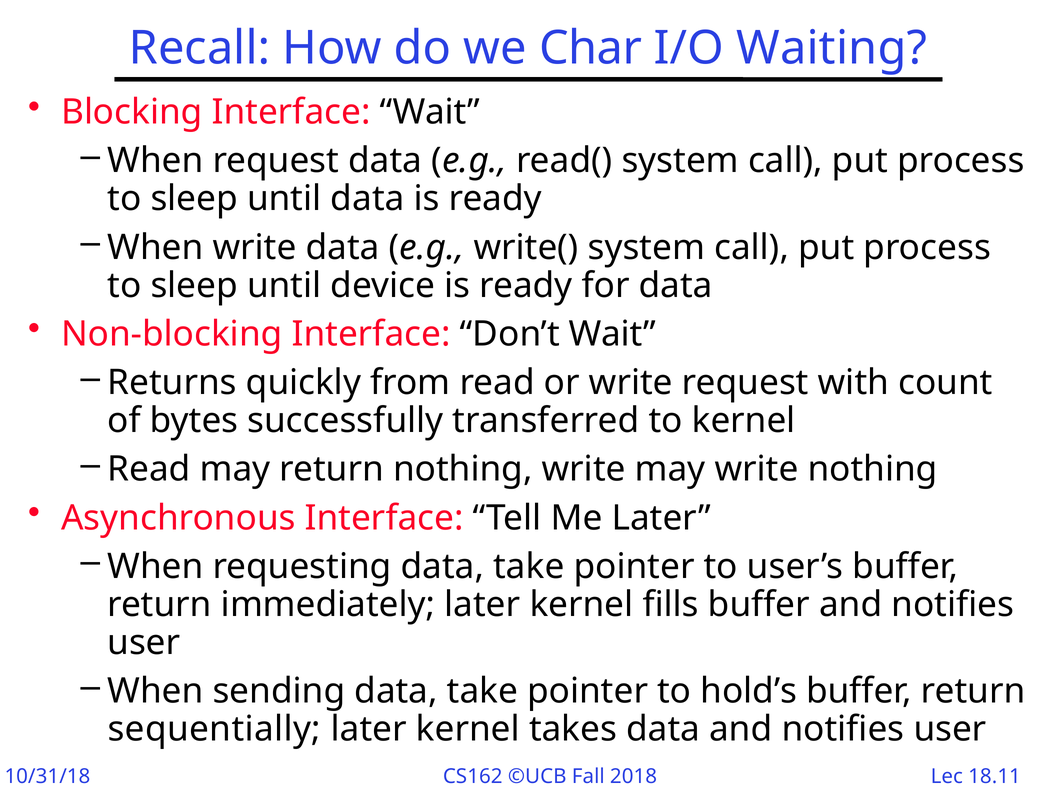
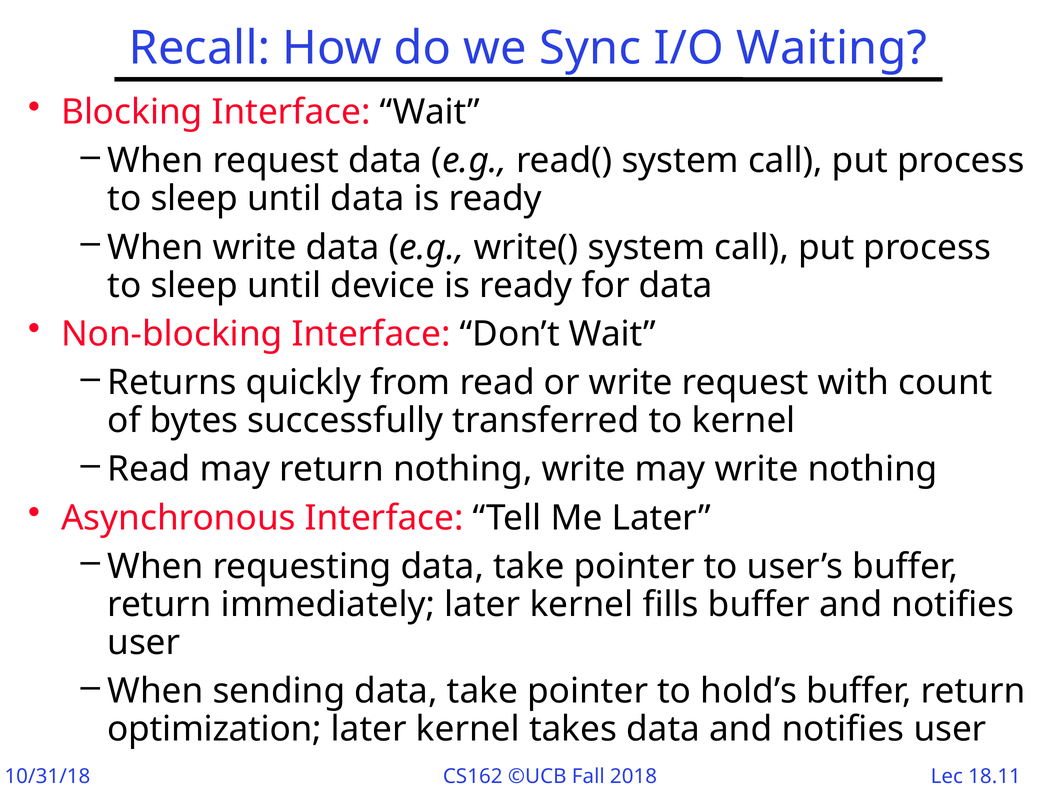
Char: Char -> Sync
sequentially: sequentially -> optimization
